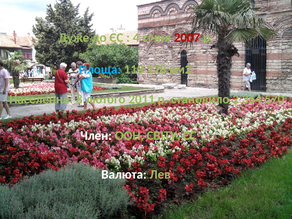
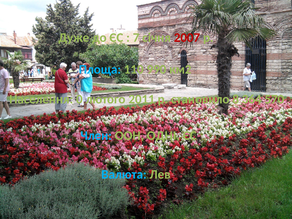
4: 4 -> 7
178: 178 -> 990
8: 8 -> 0
2: 2 -> 8
Член colour: white -> light blue
СВІТУ: СВІТУ -> ОДНІ
Валюта colour: white -> light blue
